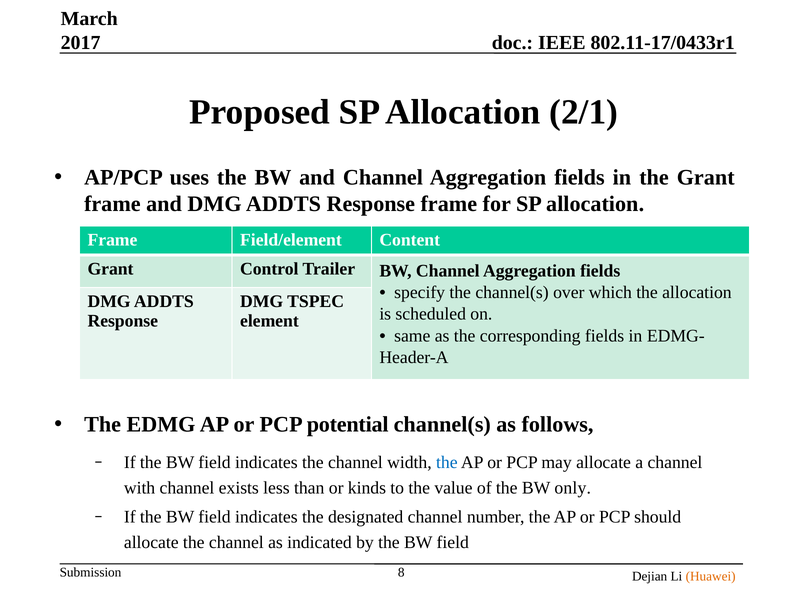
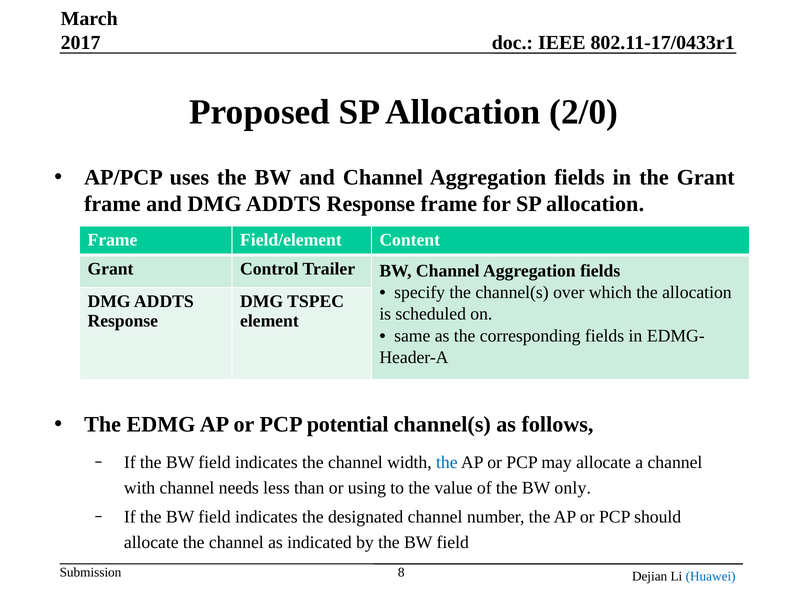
2/1: 2/1 -> 2/0
exists: exists -> needs
kinds: kinds -> using
Huawei colour: orange -> blue
